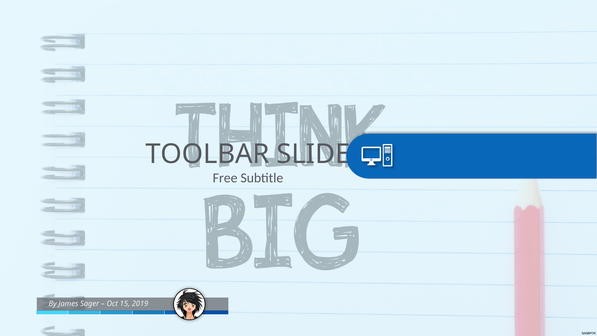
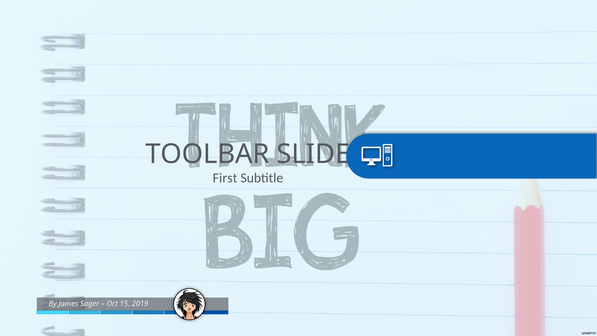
Free: Free -> First
